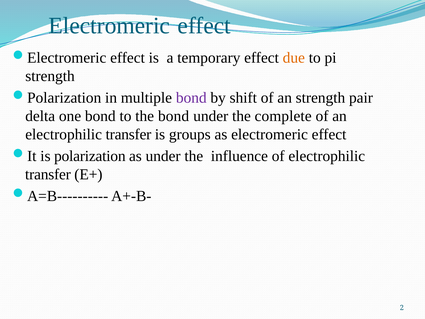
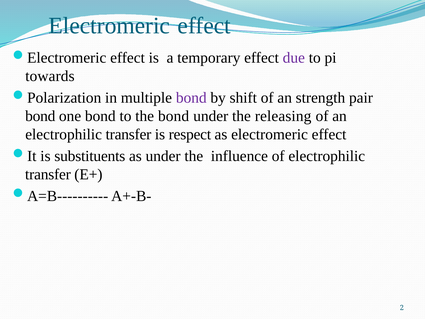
due colour: orange -> purple
strength at (50, 76): strength -> towards
delta at (40, 116): delta -> bond
complete: complete -> releasing
groups: groups -> respect
polarization: polarization -> substituents
